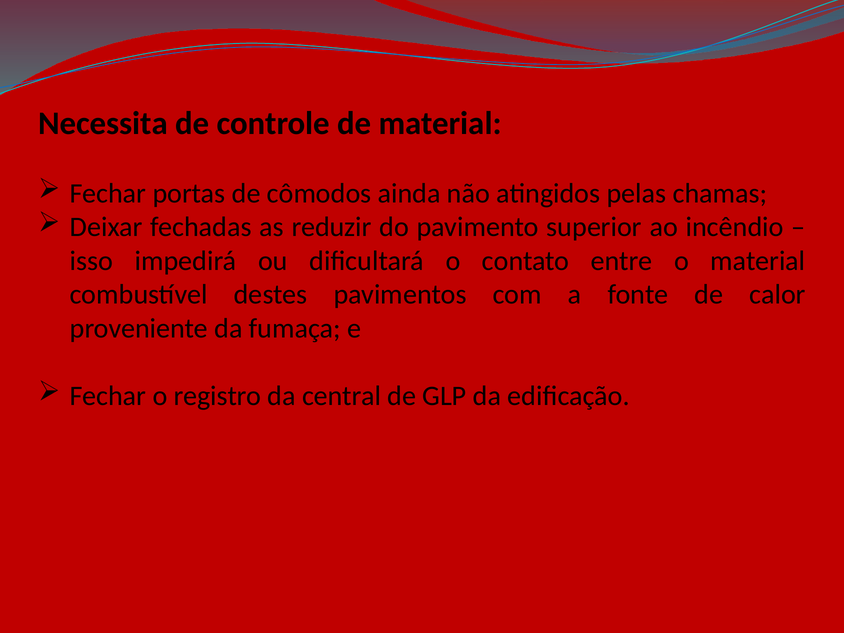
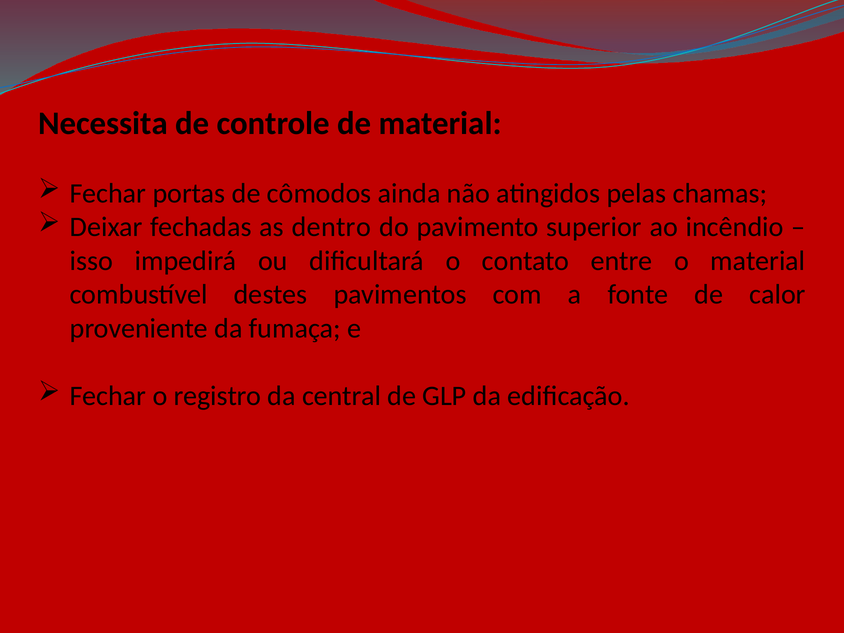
reduzir: reduzir -> dentro
